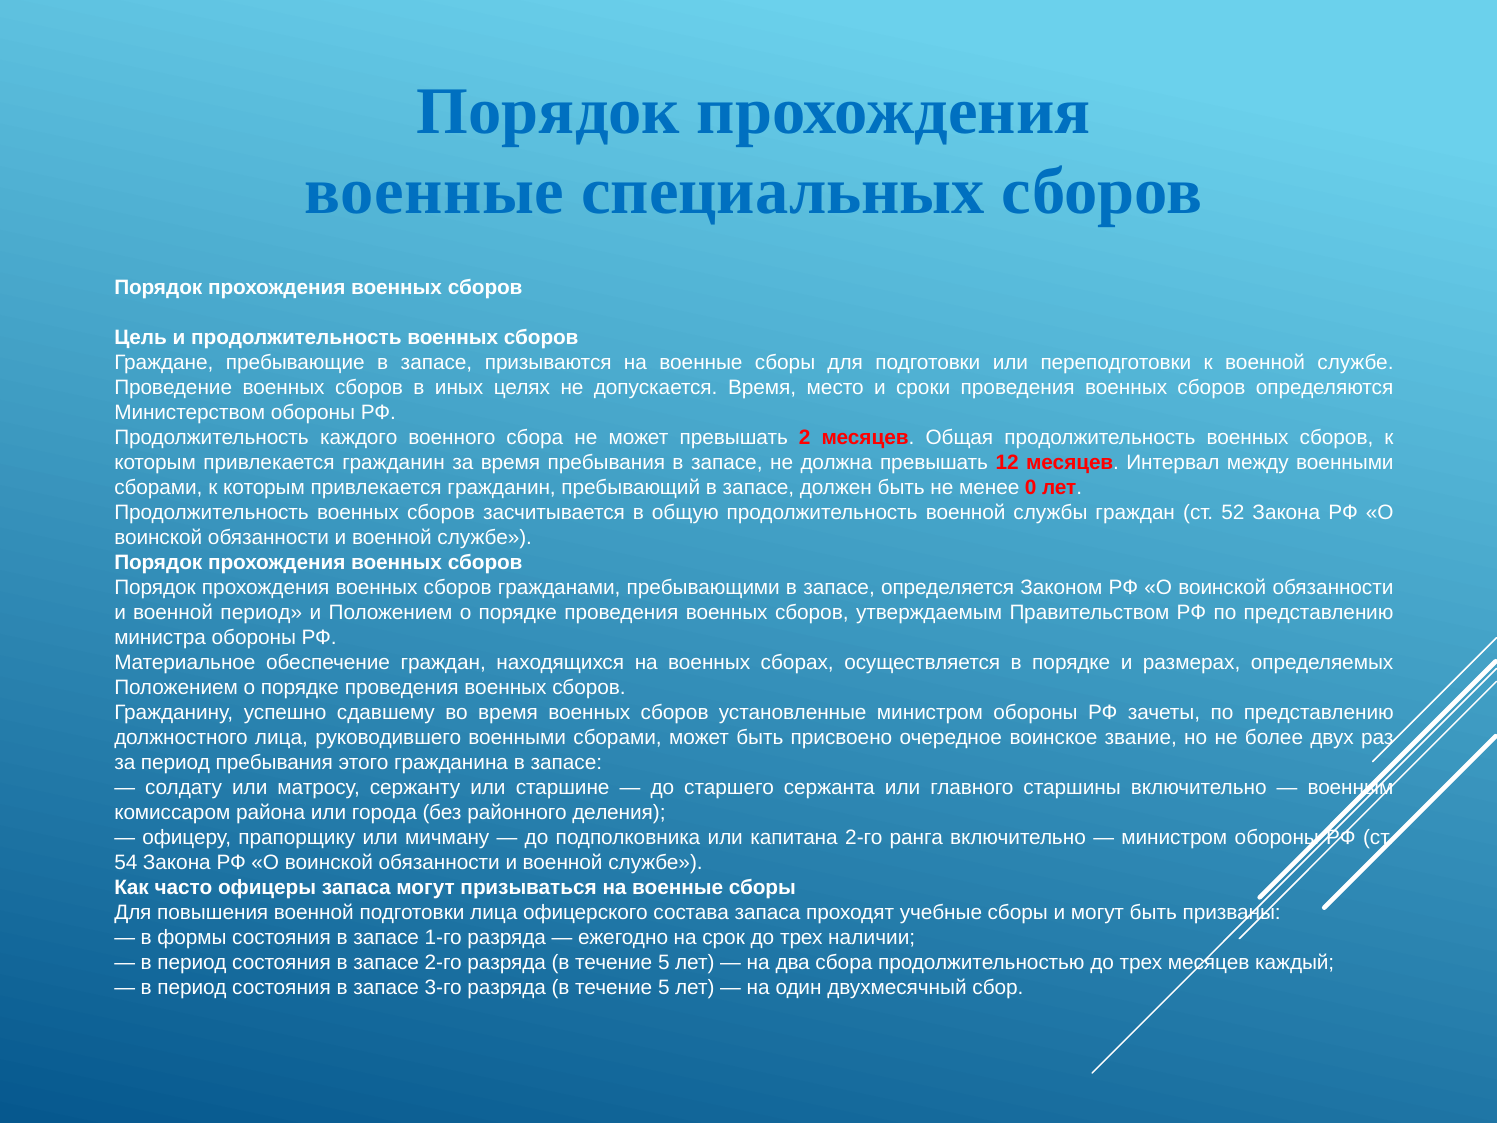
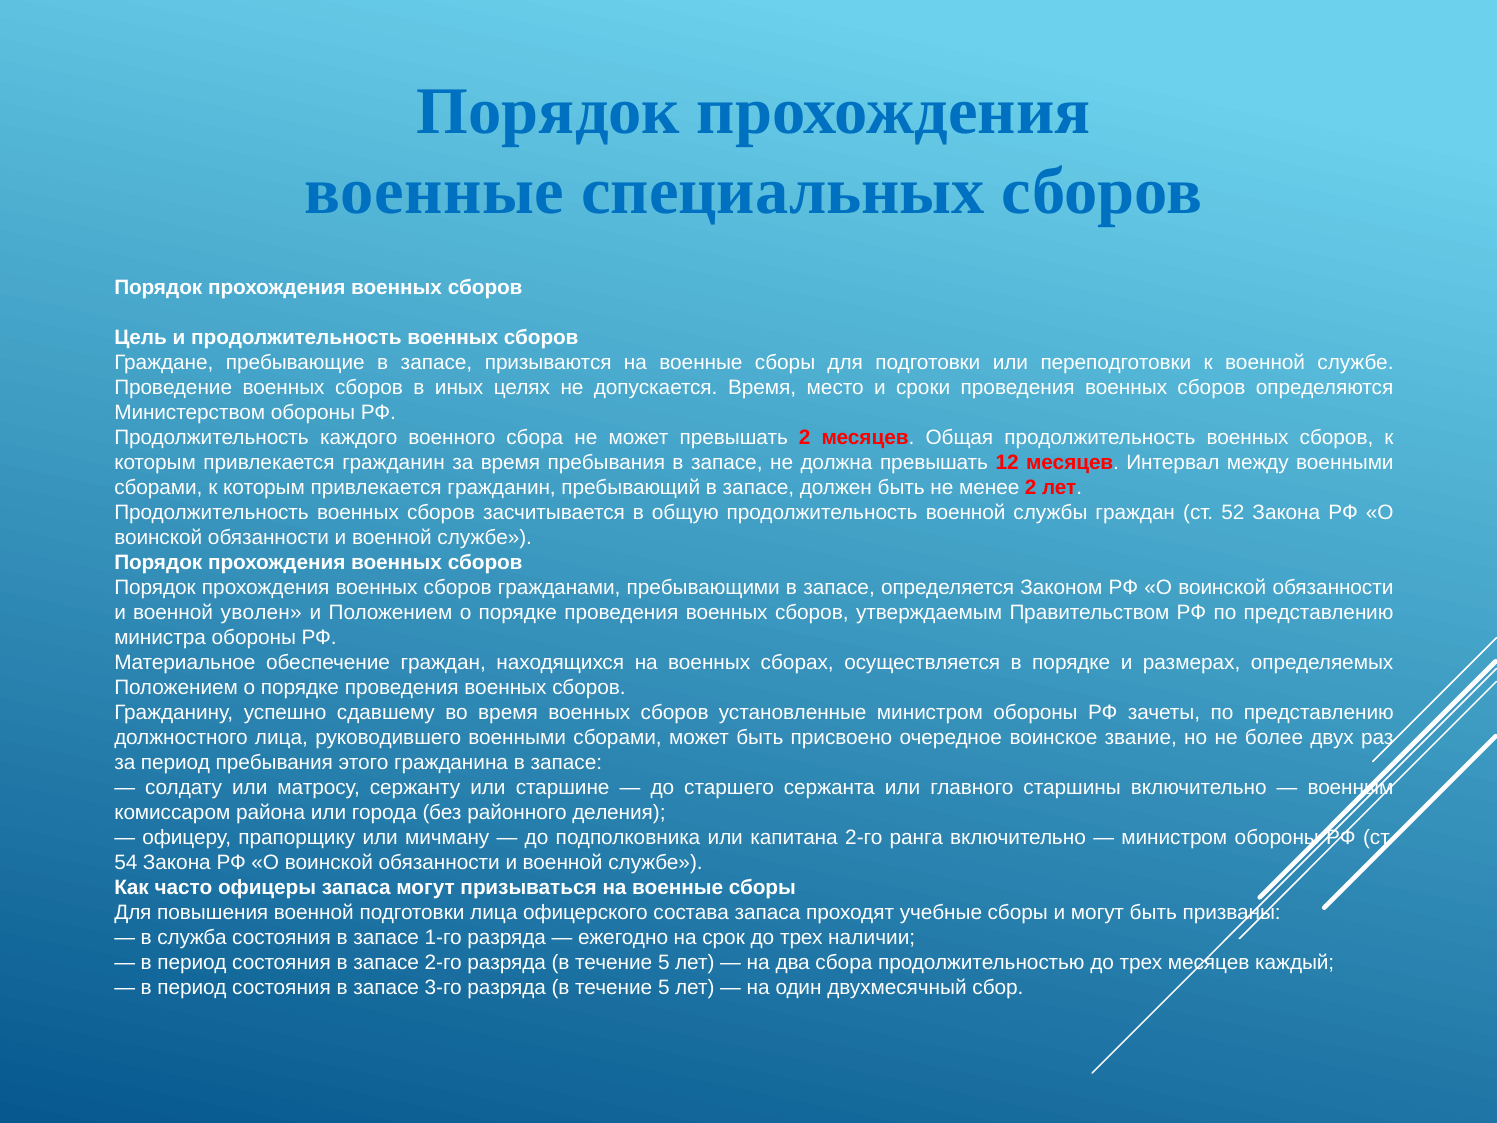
менее 0: 0 -> 2
военной период: период -> уволен
формы: формы -> служба
